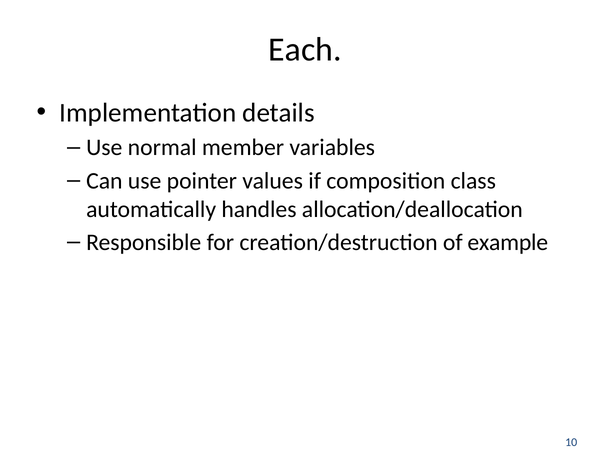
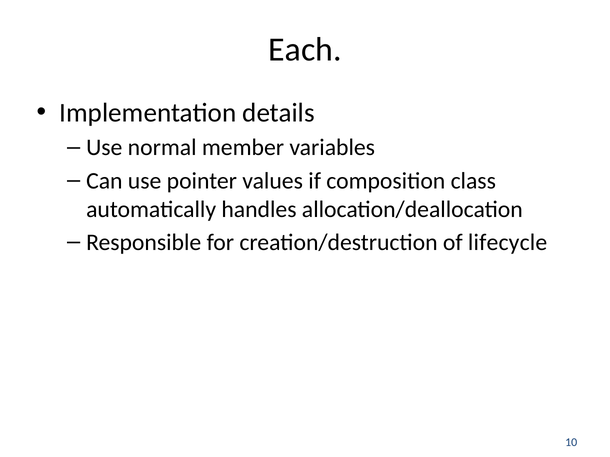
example: example -> lifecycle
